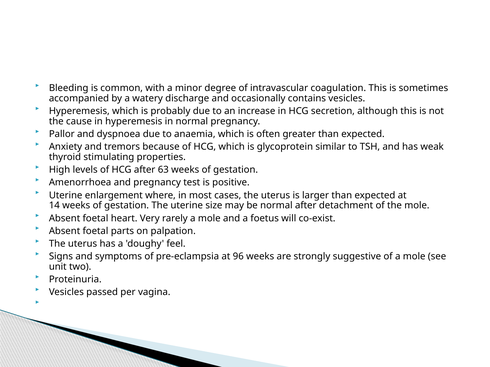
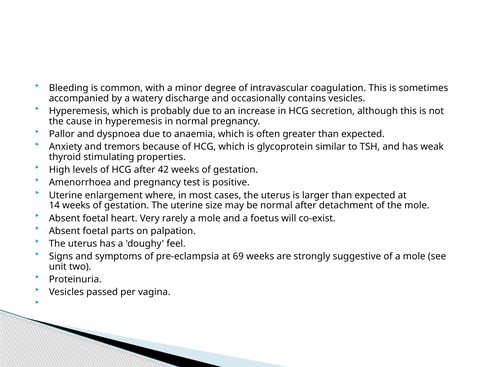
63: 63 -> 42
96: 96 -> 69
